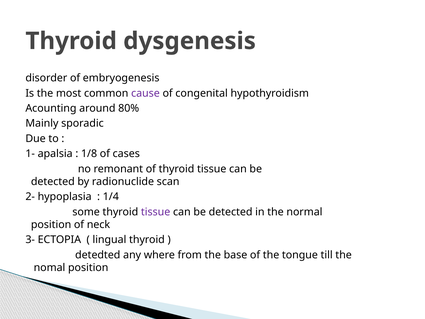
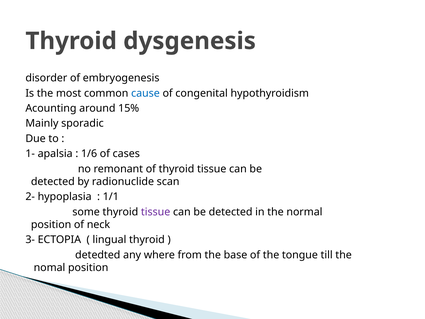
cause colour: purple -> blue
80%: 80% -> 15%
1/8: 1/8 -> 1/6
1/4: 1/4 -> 1/1
